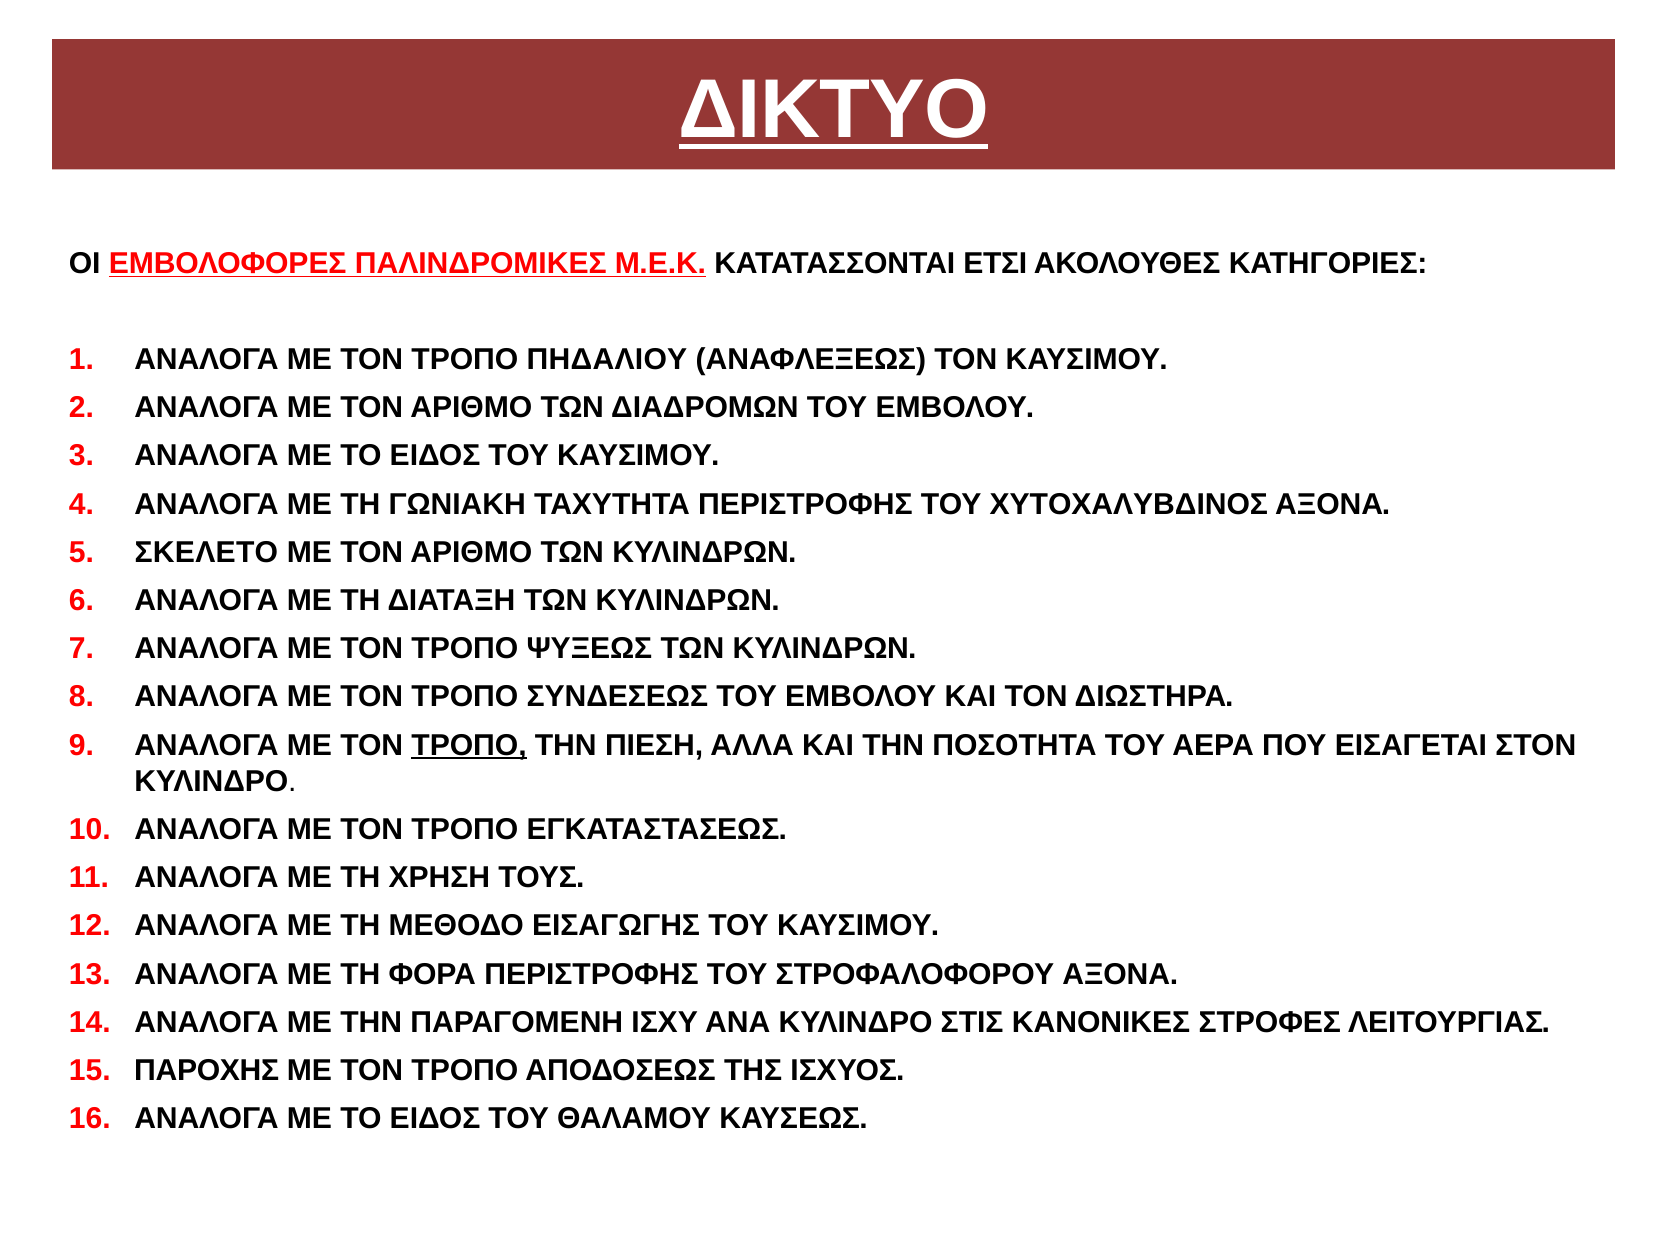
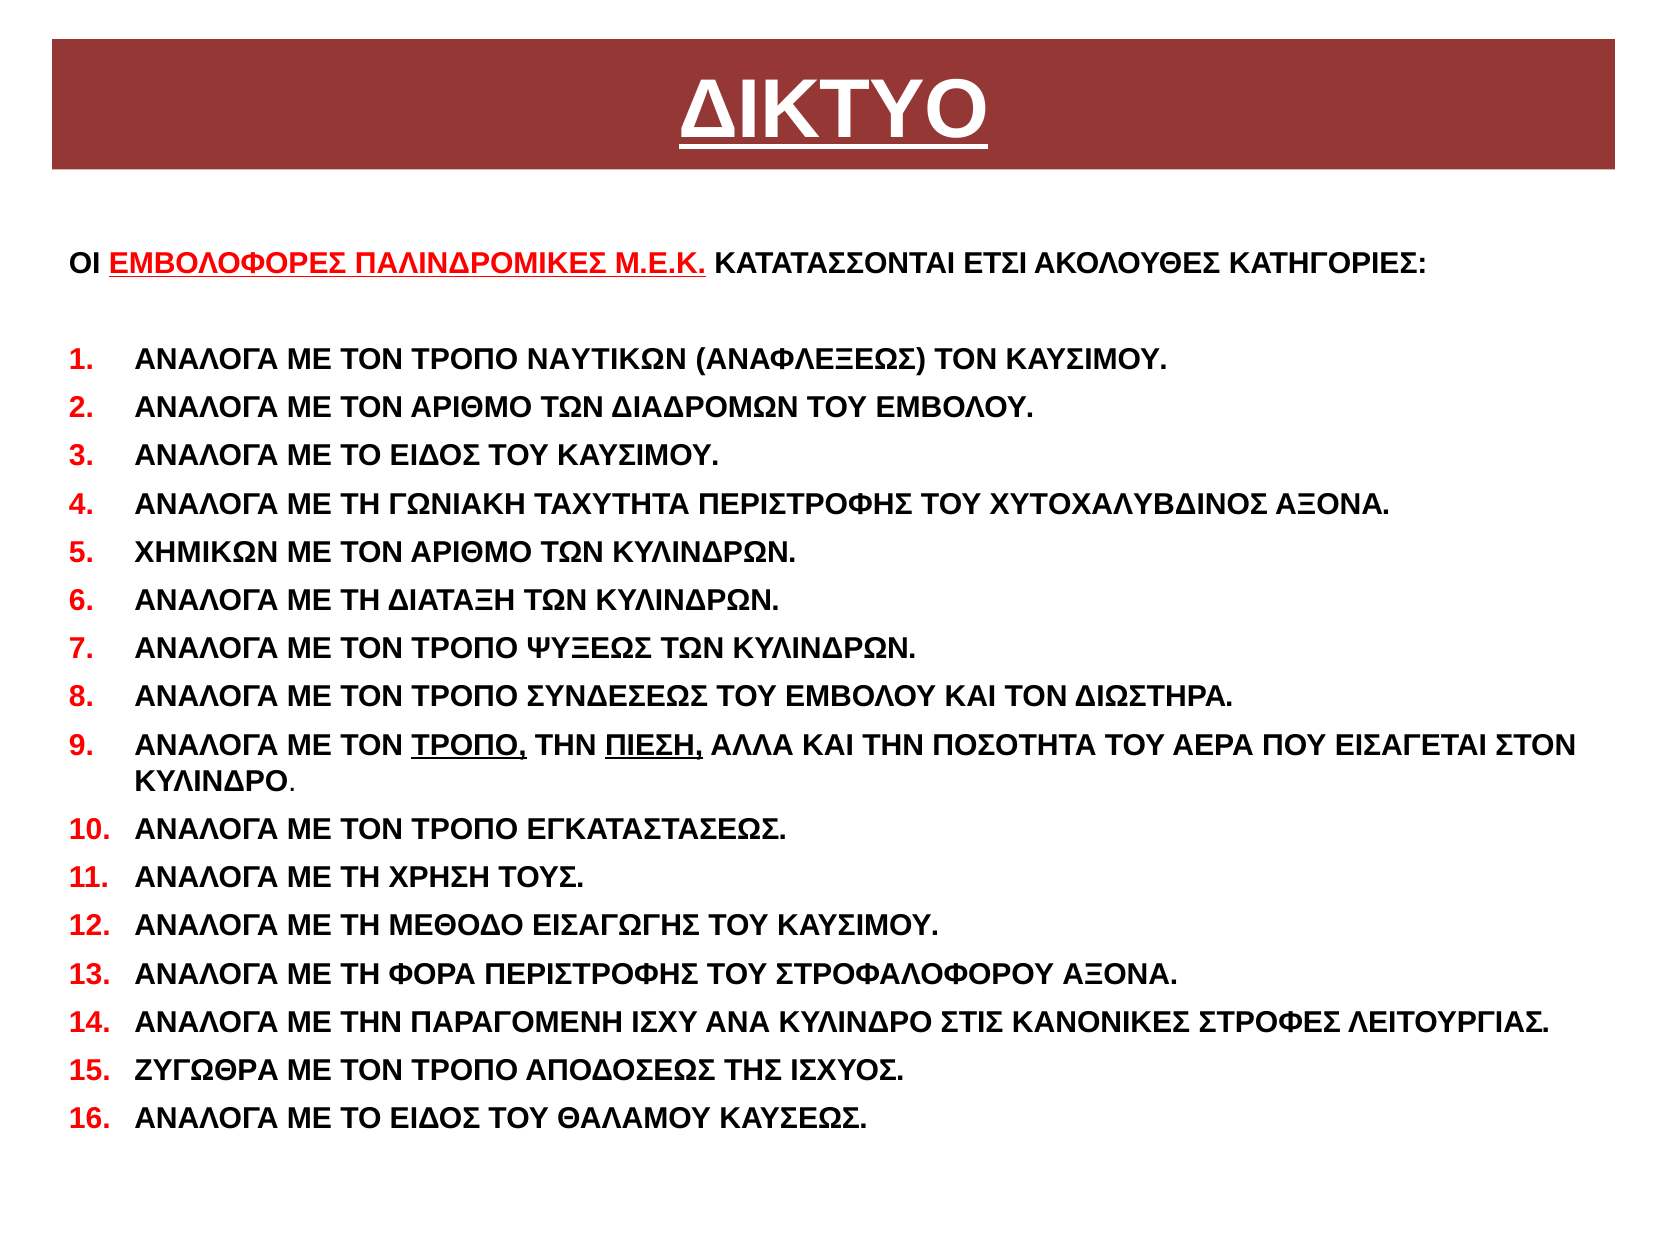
ΠΗΔΑΛΙΟΥ: ΠΗΔΑΛΙΟΥ -> ΝΑΥΤΙΚΩΝ
ΣΚΕΛΕΤΟ: ΣΚΕΛΕΤΟ -> ΧΗΜΙΚΩΝ
ΠΙΕΣΗ underline: none -> present
ΠΑΡΟΧΗΣ: ΠΑΡΟΧΗΣ -> ΖΥΓΩΘΡΑ
